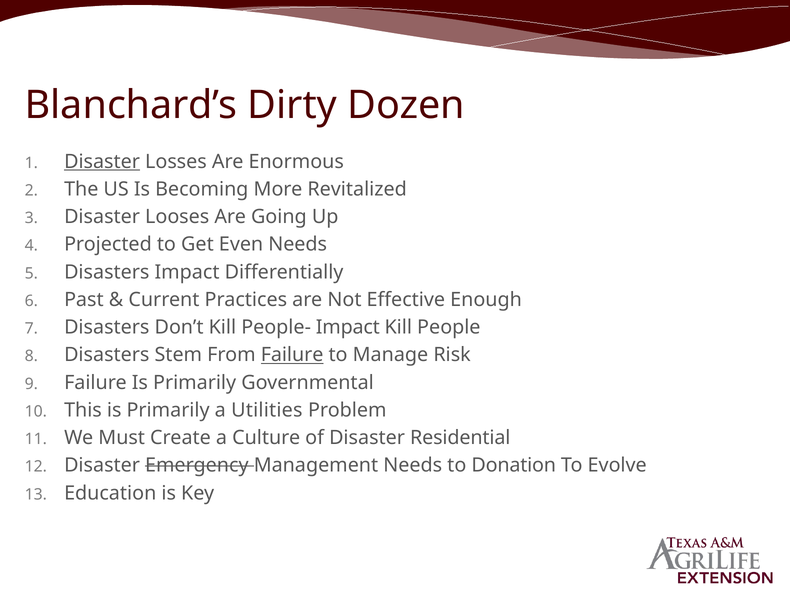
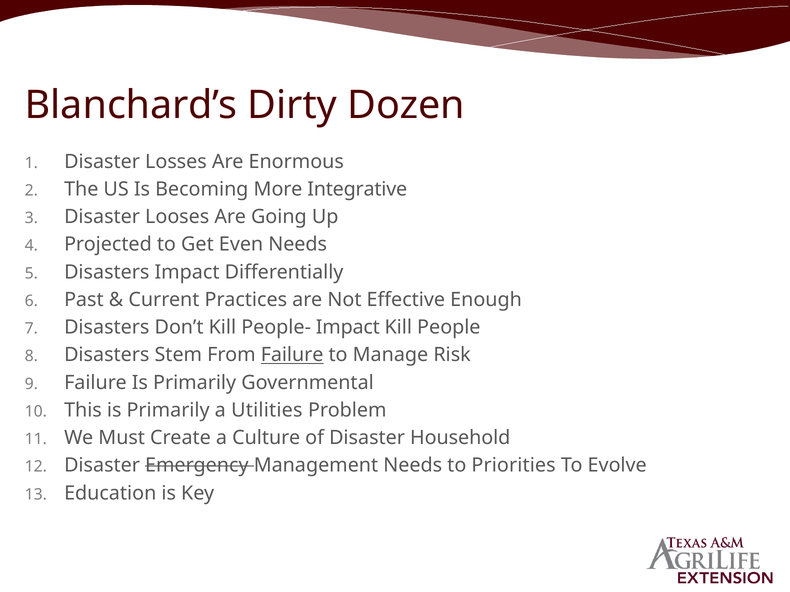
Disaster at (102, 162) underline: present -> none
Revitalized: Revitalized -> Integrative
Residential: Residential -> Household
Donation: Donation -> Priorities
